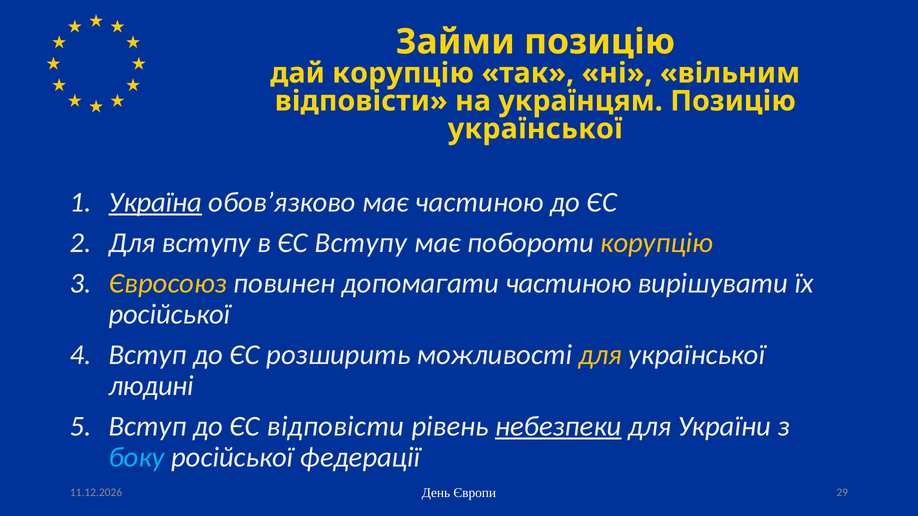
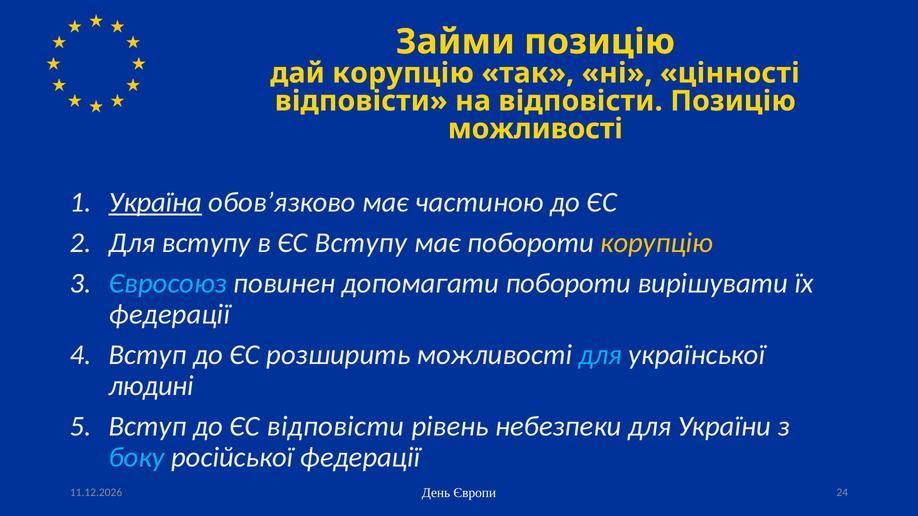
вільним: вільним -> цінності
на українцям: українцям -> відповісти
української at (535, 129): української -> можливості
Євросоюз colour: yellow -> light blue
допомагати частиною: частиною -> побороти
російської at (170, 314): російської -> федерації
для at (600, 355) colour: yellow -> light blue
небезпеки underline: present -> none
29: 29 -> 24
